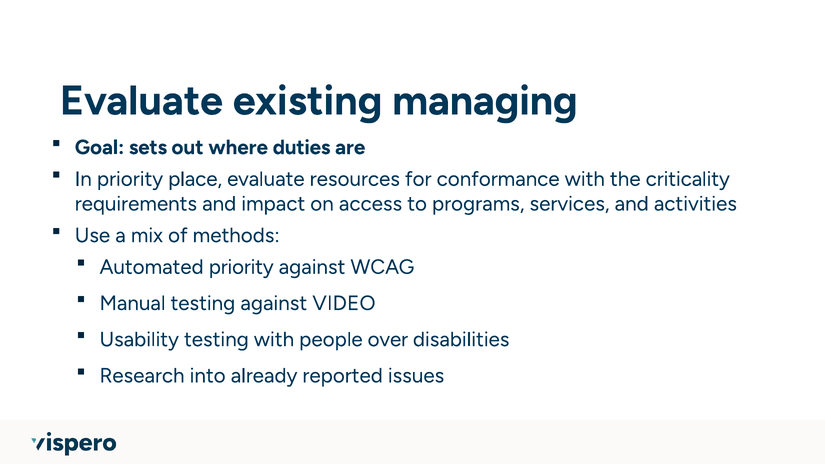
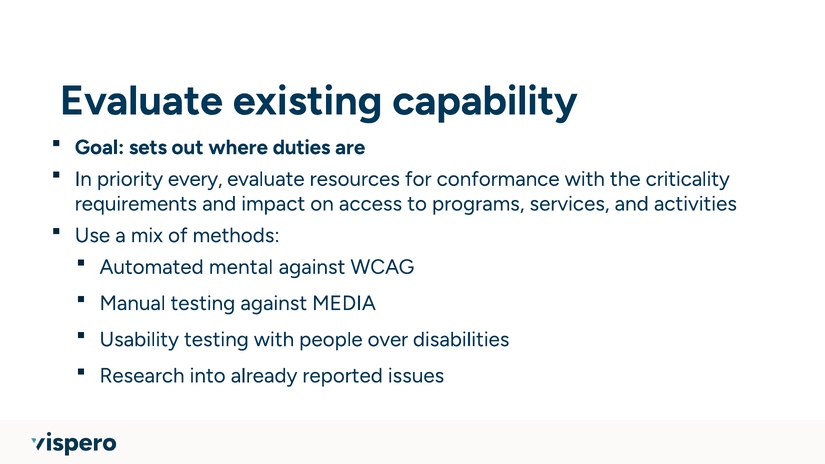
managing: managing -> capability
place: place -> every
Automated priority: priority -> mental
VIDEO: VIDEO -> MEDIA
